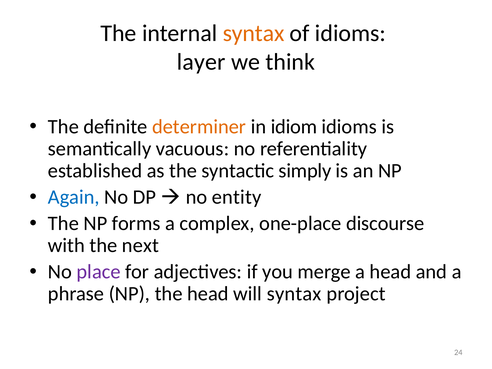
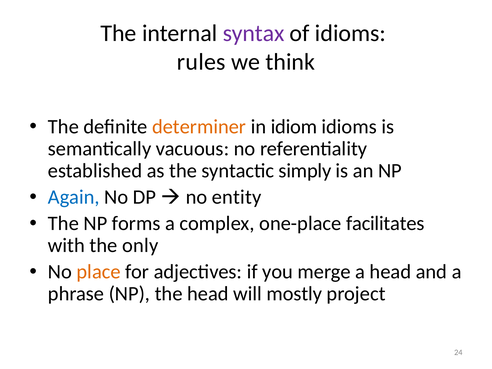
syntax at (254, 33) colour: orange -> purple
layer: layer -> rules
discourse: discourse -> facilitates
next: next -> only
place colour: purple -> orange
will syntax: syntax -> mostly
